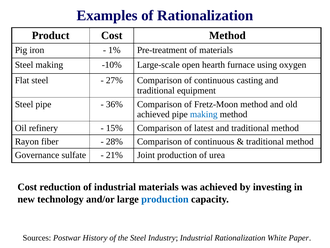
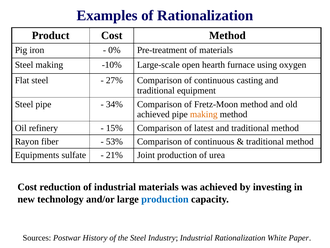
1%: 1% -> 0%
36%: 36% -> 34%
making at (204, 114) colour: blue -> orange
28%: 28% -> 53%
Governance: Governance -> Equipments
